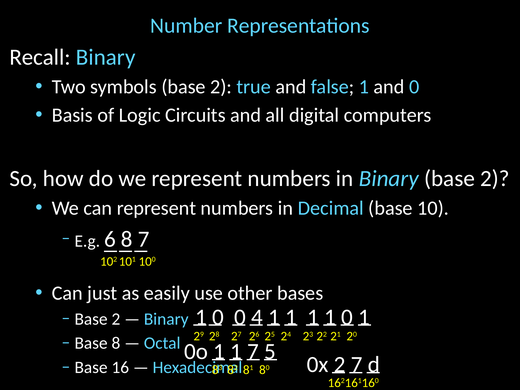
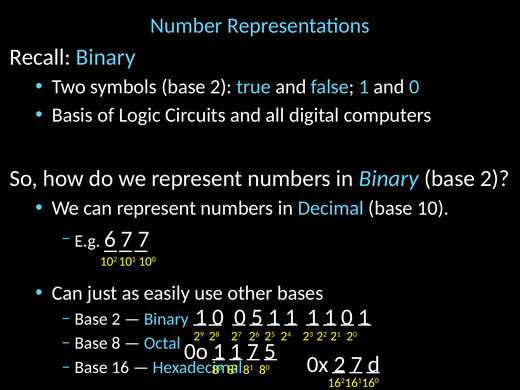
6 8: 8 -> 7
0 4: 4 -> 5
